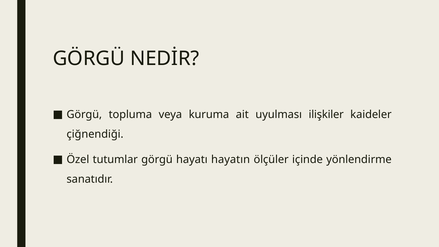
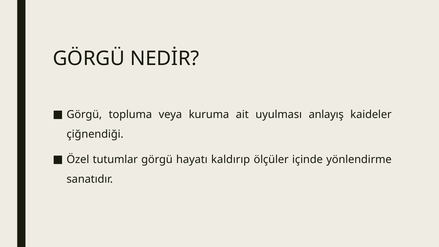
ilişkiler: ilişkiler -> anlayış
hayatın: hayatın -> kaldırıp
